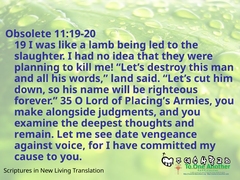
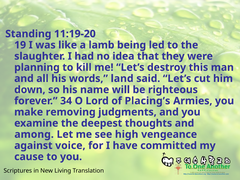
Obsolete: Obsolete -> Standing
35: 35 -> 34
alongside: alongside -> removing
remain: remain -> among
date: date -> high
